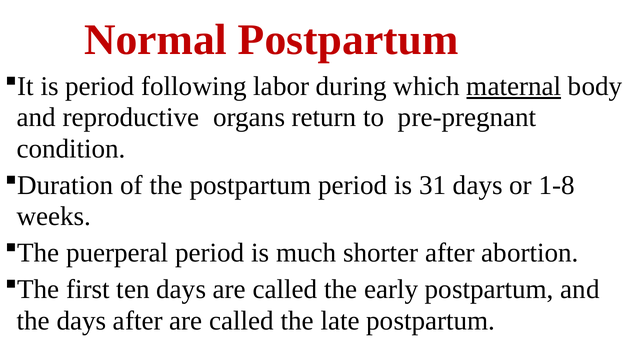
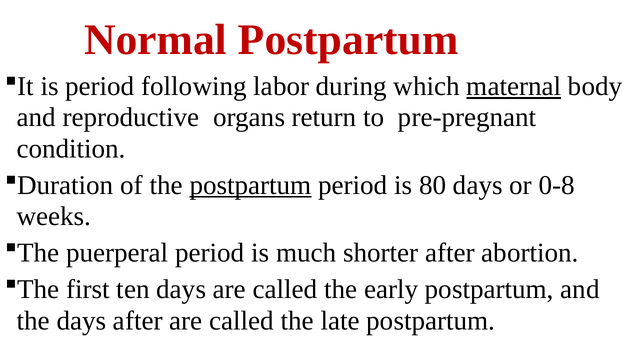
postpartum at (250, 185) underline: none -> present
31: 31 -> 80
1-8: 1-8 -> 0-8
